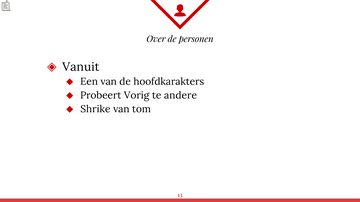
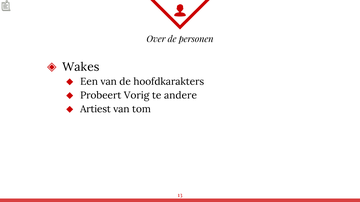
Vanuit: Vanuit -> Wakes
Shrike: Shrike -> Artiest
